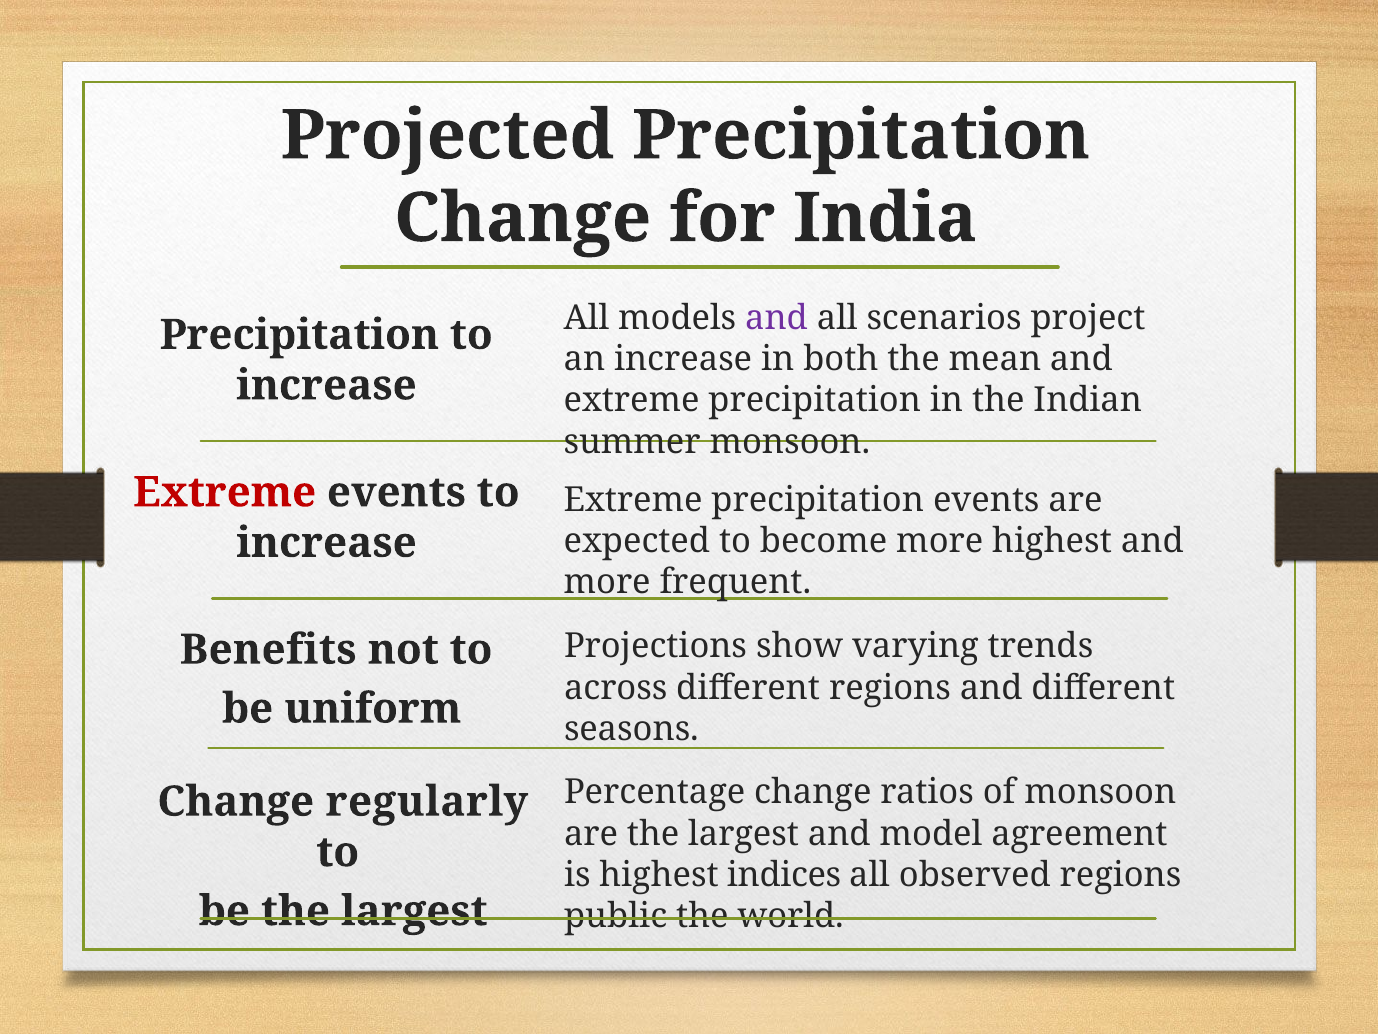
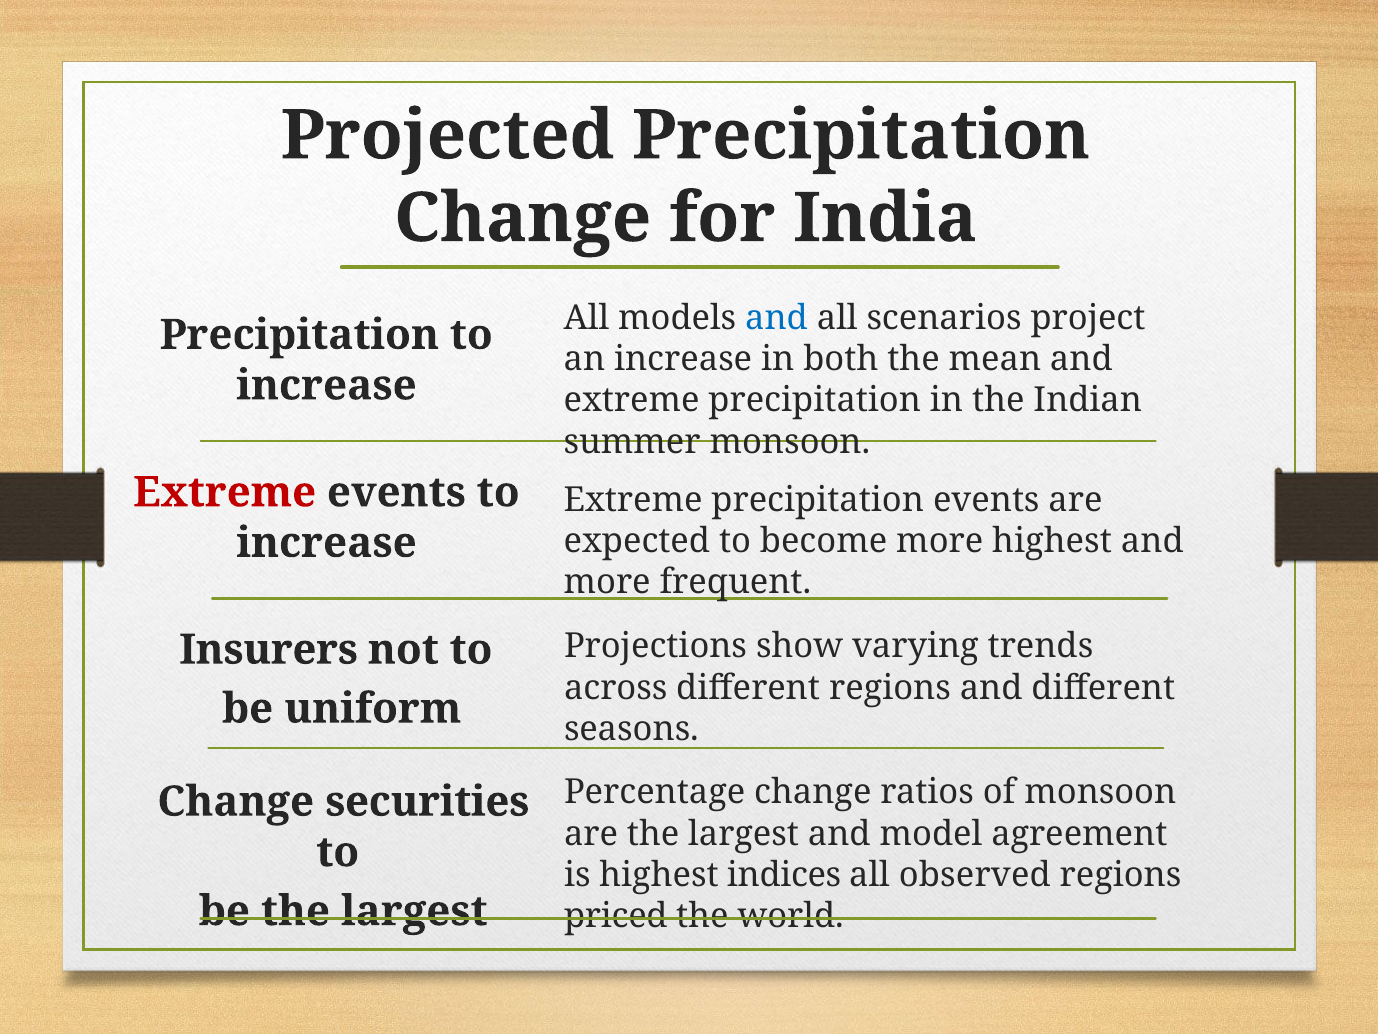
and at (777, 318) colour: purple -> blue
Benefits: Benefits -> Insurers
regularly: regularly -> securities
public: public -> priced
